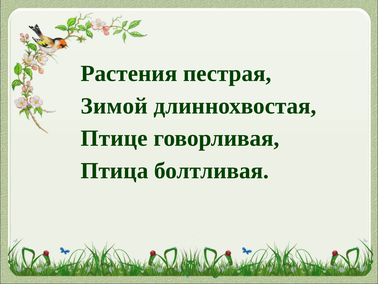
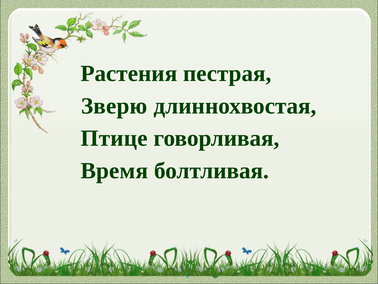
Зимой: Зимой -> Зверю
Птица: Птица -> Время
